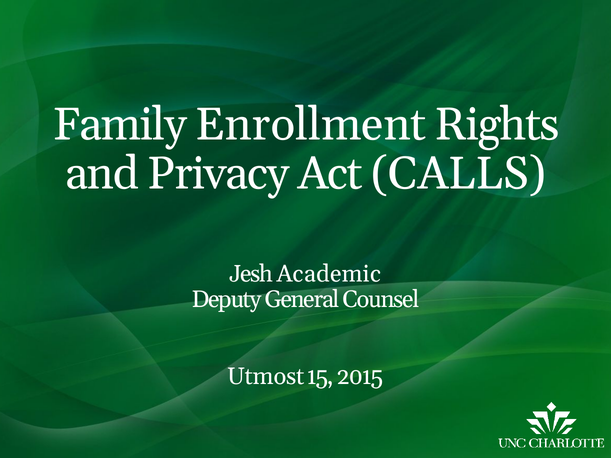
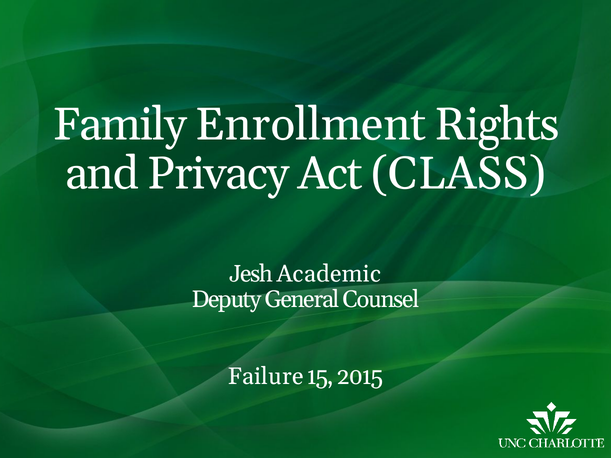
CALLS: CALLS -> CLASS
Utmost: Utmost -> Failure
